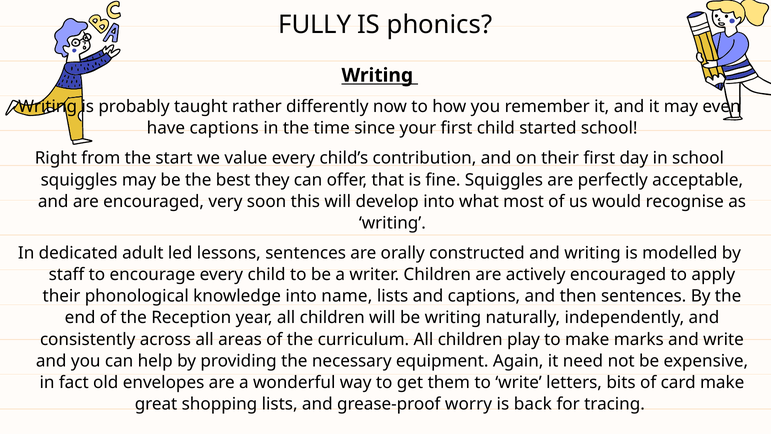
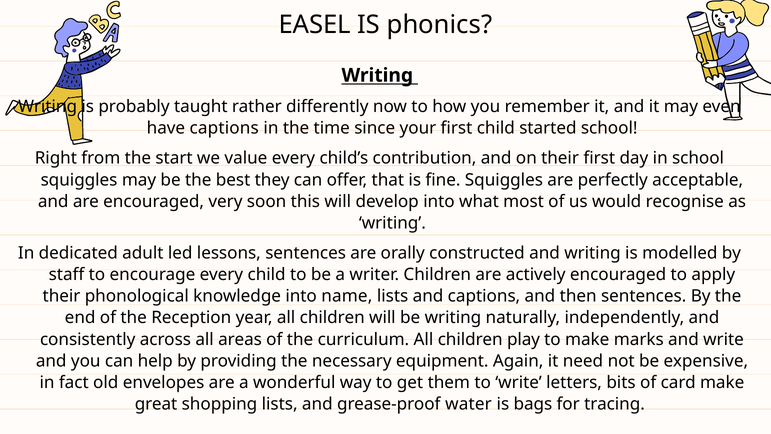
FULLY: FULLY -> EASEL
worry: worry -> water
back: back -> bags
